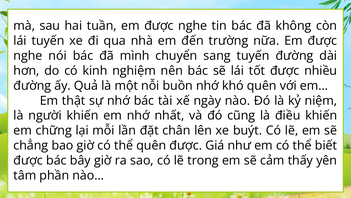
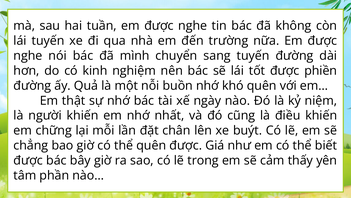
nhiều: nhiều -> phiền
